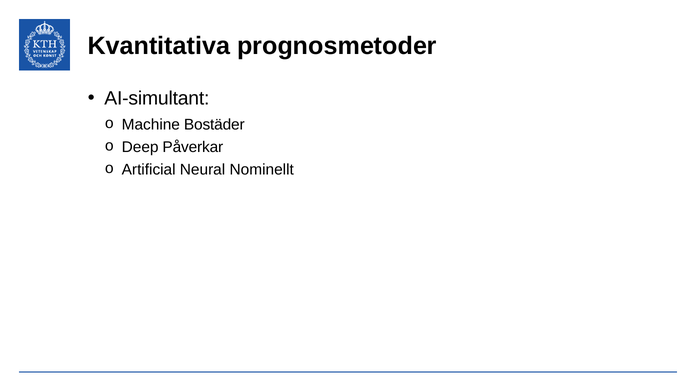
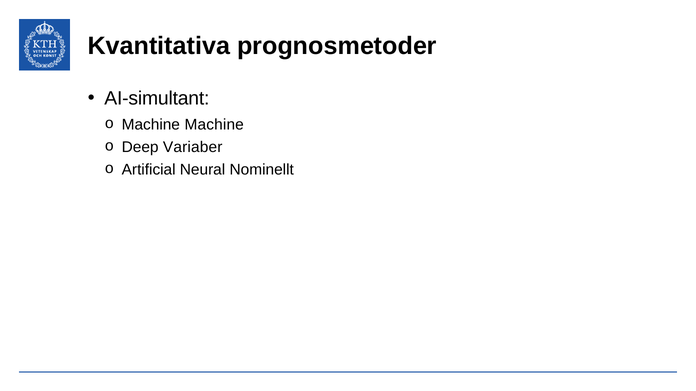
Machine Bostäder: Bostäder -> Machine
Påverkar: Påverkar -> Variaber
